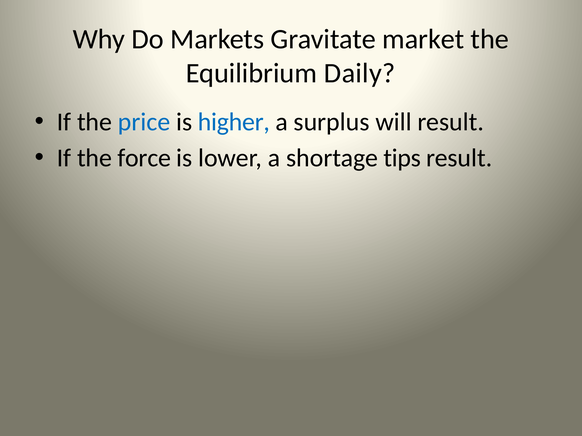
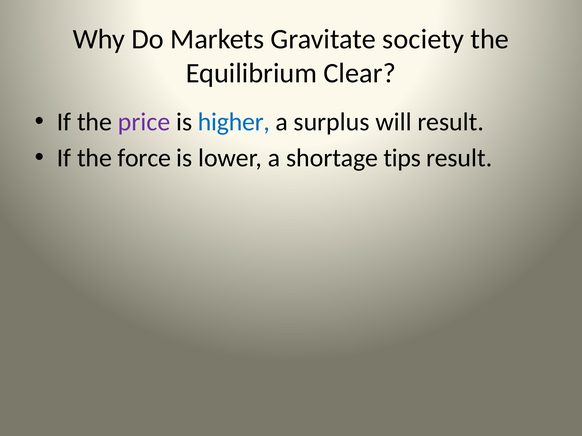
market: market -> society
Daily: Daily -> Clear
price colour: blue -> purple
